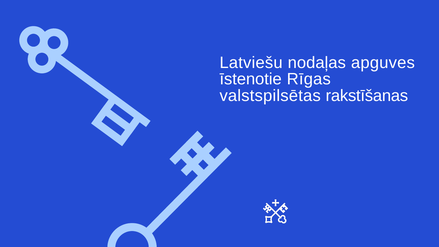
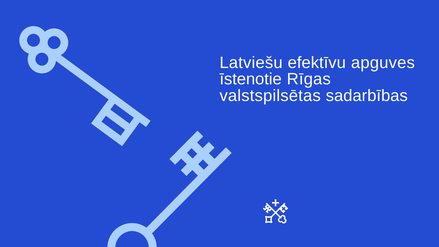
nodaļas: nodaļas -> efektīvu
rakstīšanas: rakstīšanas -> sadarbības
